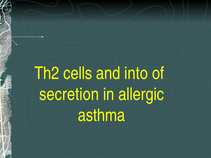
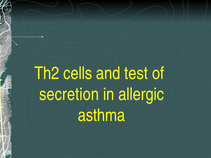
into: into -> test
